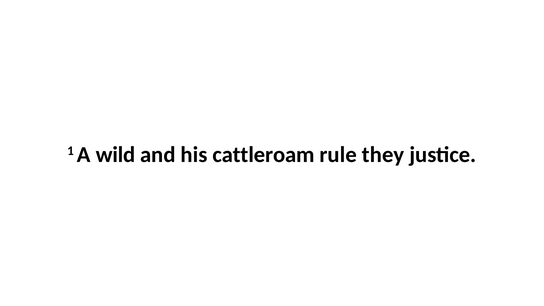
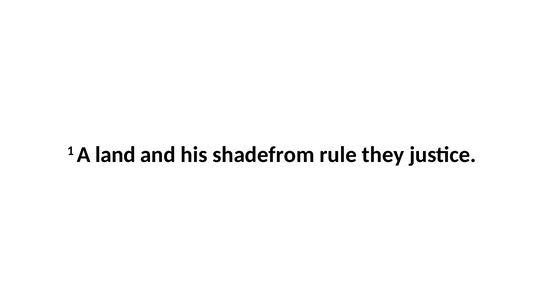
wild: wild -> land
cattleroam: cattleroam -> shadefrom
